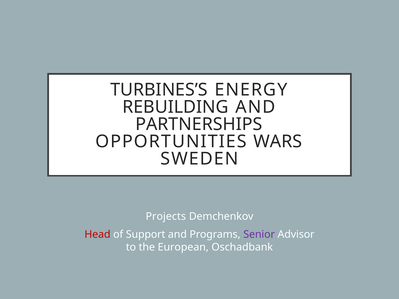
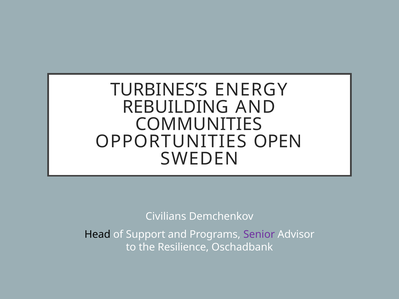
PARTNERSHIPS: PARTNERSHIPS -> COMMUNITIES
WARS: WARS -> OPEN
Projects: Projects -> Civilians
Head colour: red -> black
European: European -> Resilience
